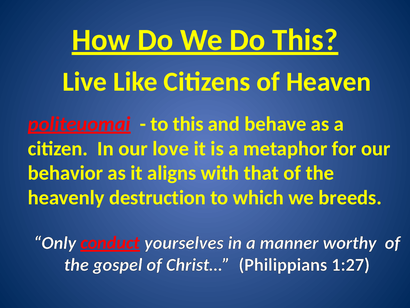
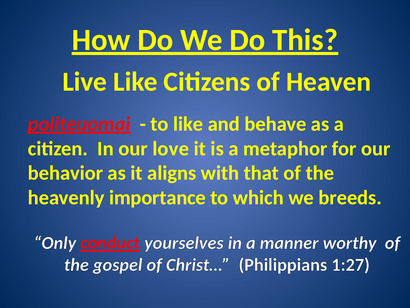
to this: this -> like
destruction: destruction -> importance
